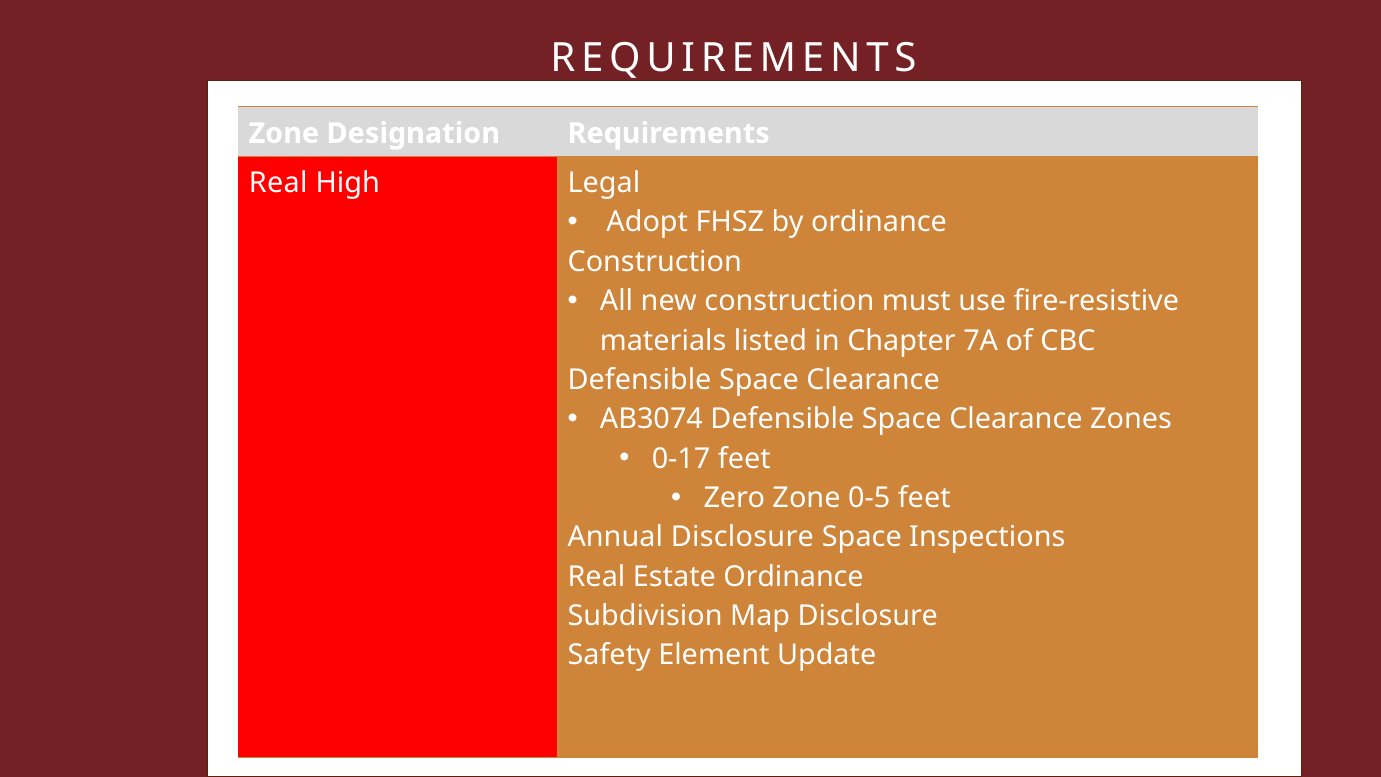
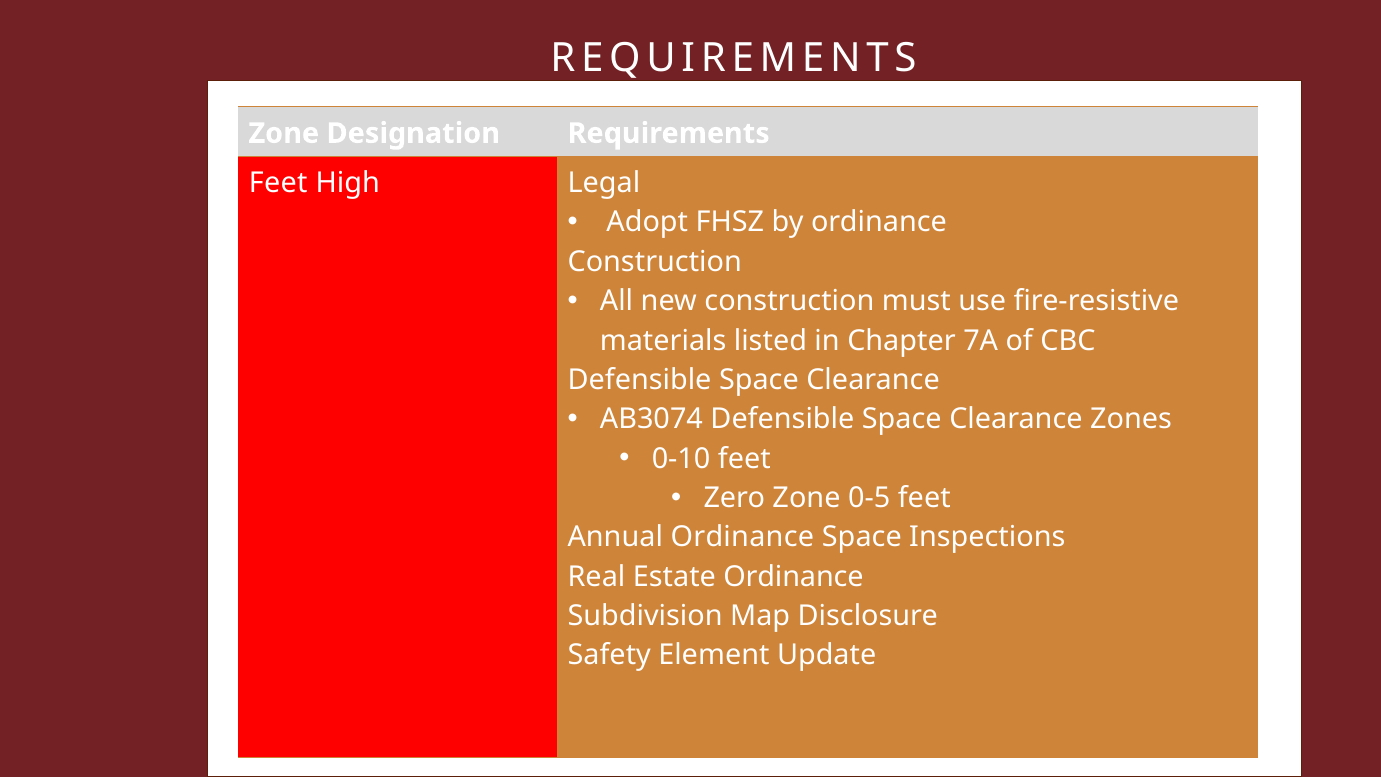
Real at (278, 183): Real -> Feet
0-17: 0-17 -> 0-10
Annual Disclosure: Disclosure -> Ordinance
